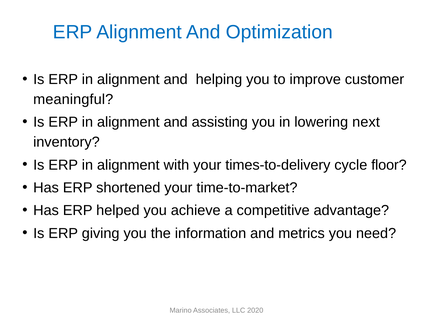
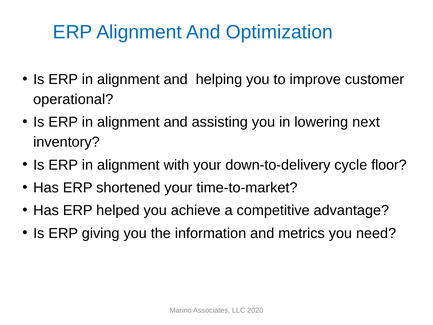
meaningful: meaningful -> operational
times-to-delivery: times-to-delivery -> down-to-delivery
